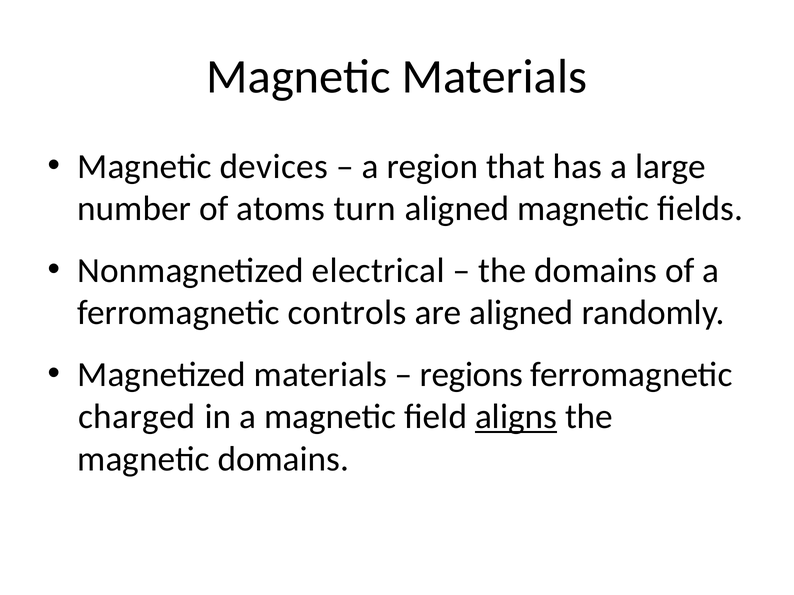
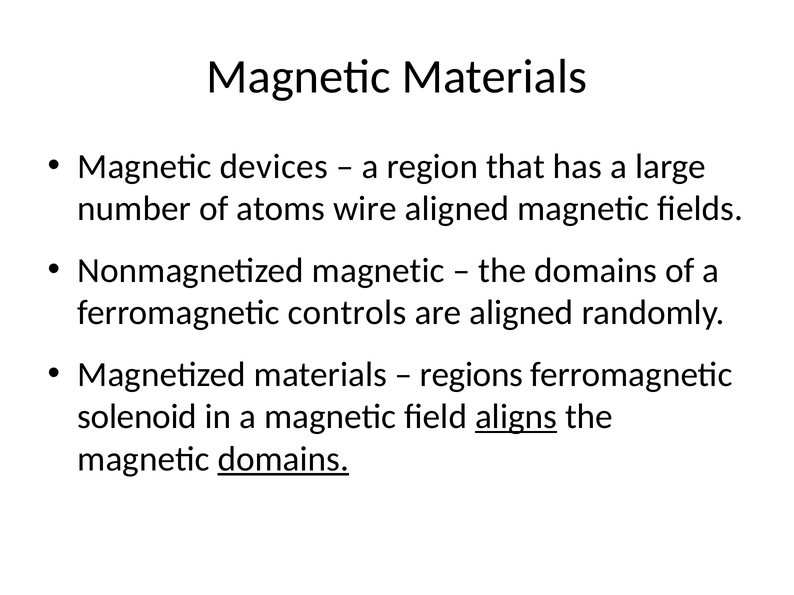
turn: turn -> wire
Nonmagnetized electrical: electrical -> magnetic
charged: charged -> solenoid
domains at (283, 459) underline: none -> present
